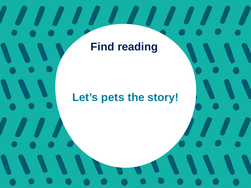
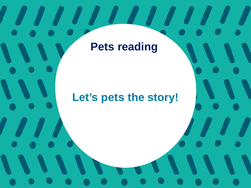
Find at (102, 47): Find -> Pets
